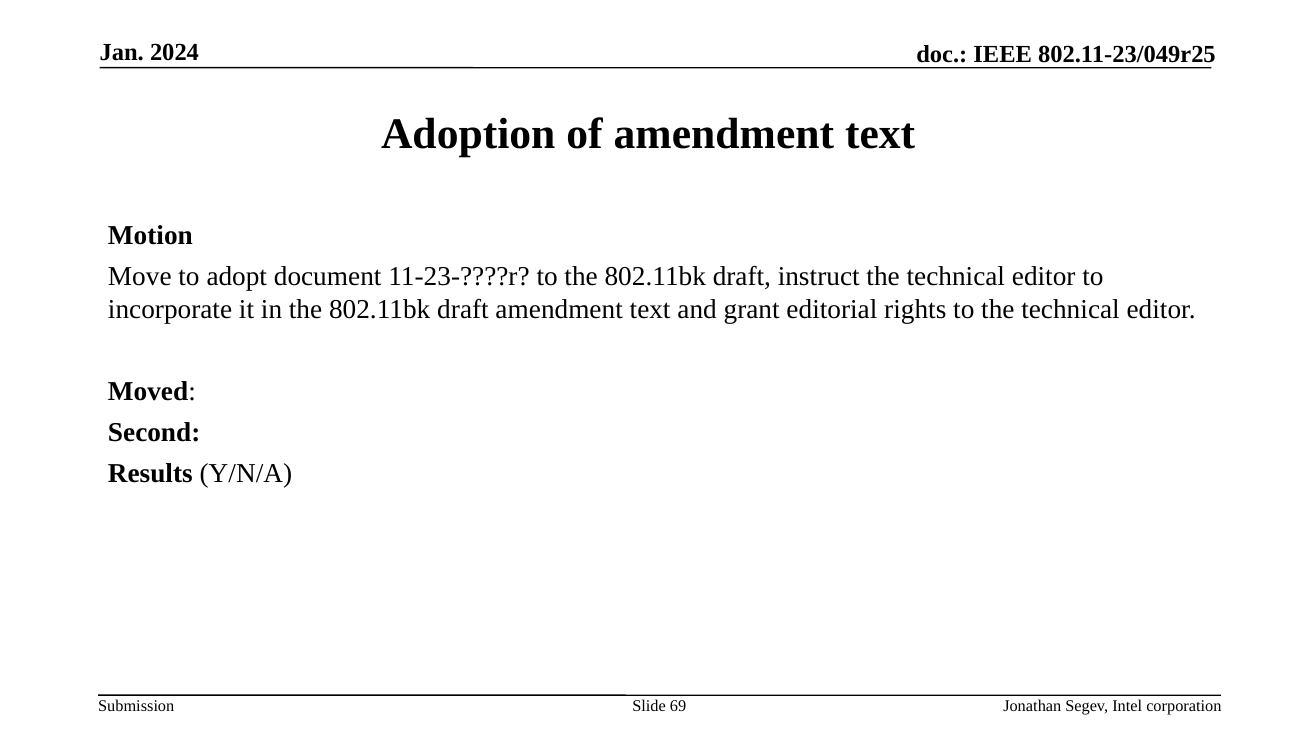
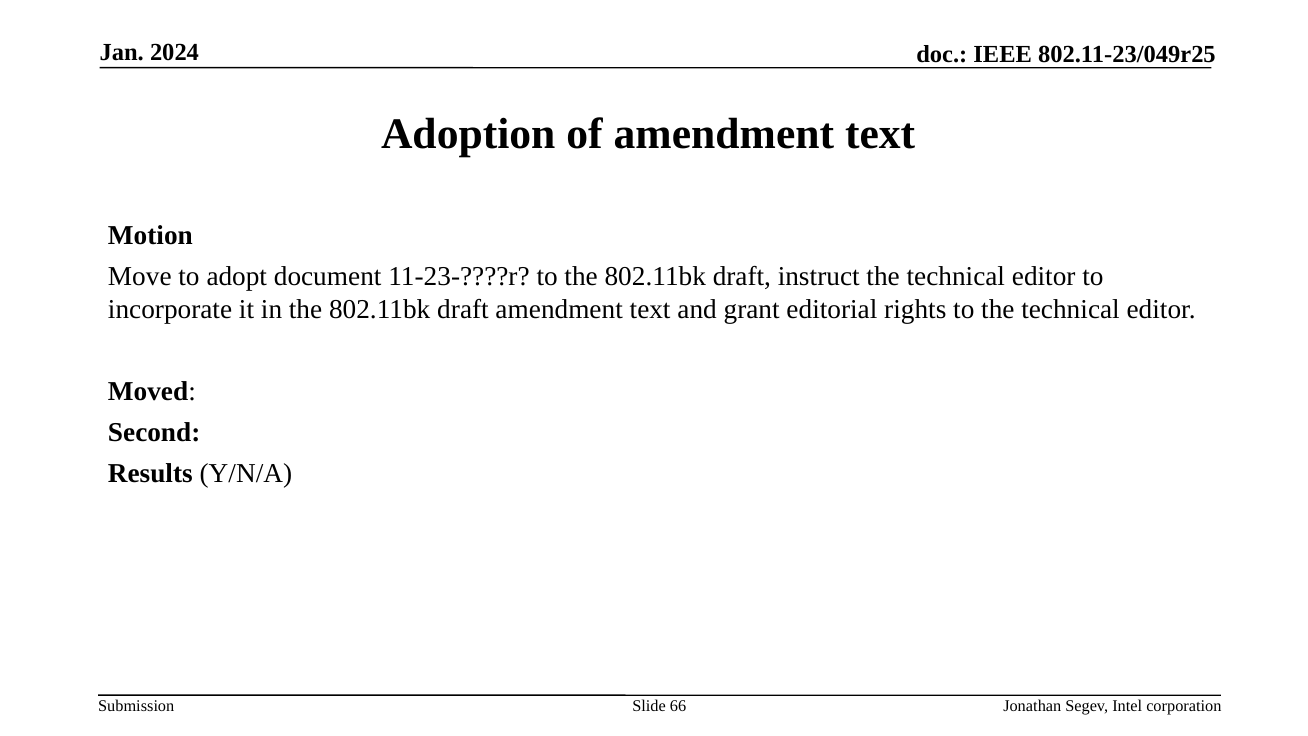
69: 69 -> 66
